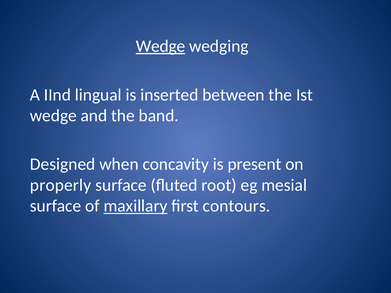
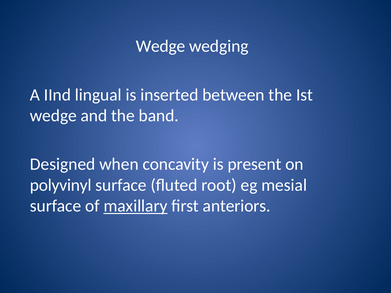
Wedge at (161, 46) underline: present -> none
properly: properly -> polyvinyl
contours: contours -> anteriors
